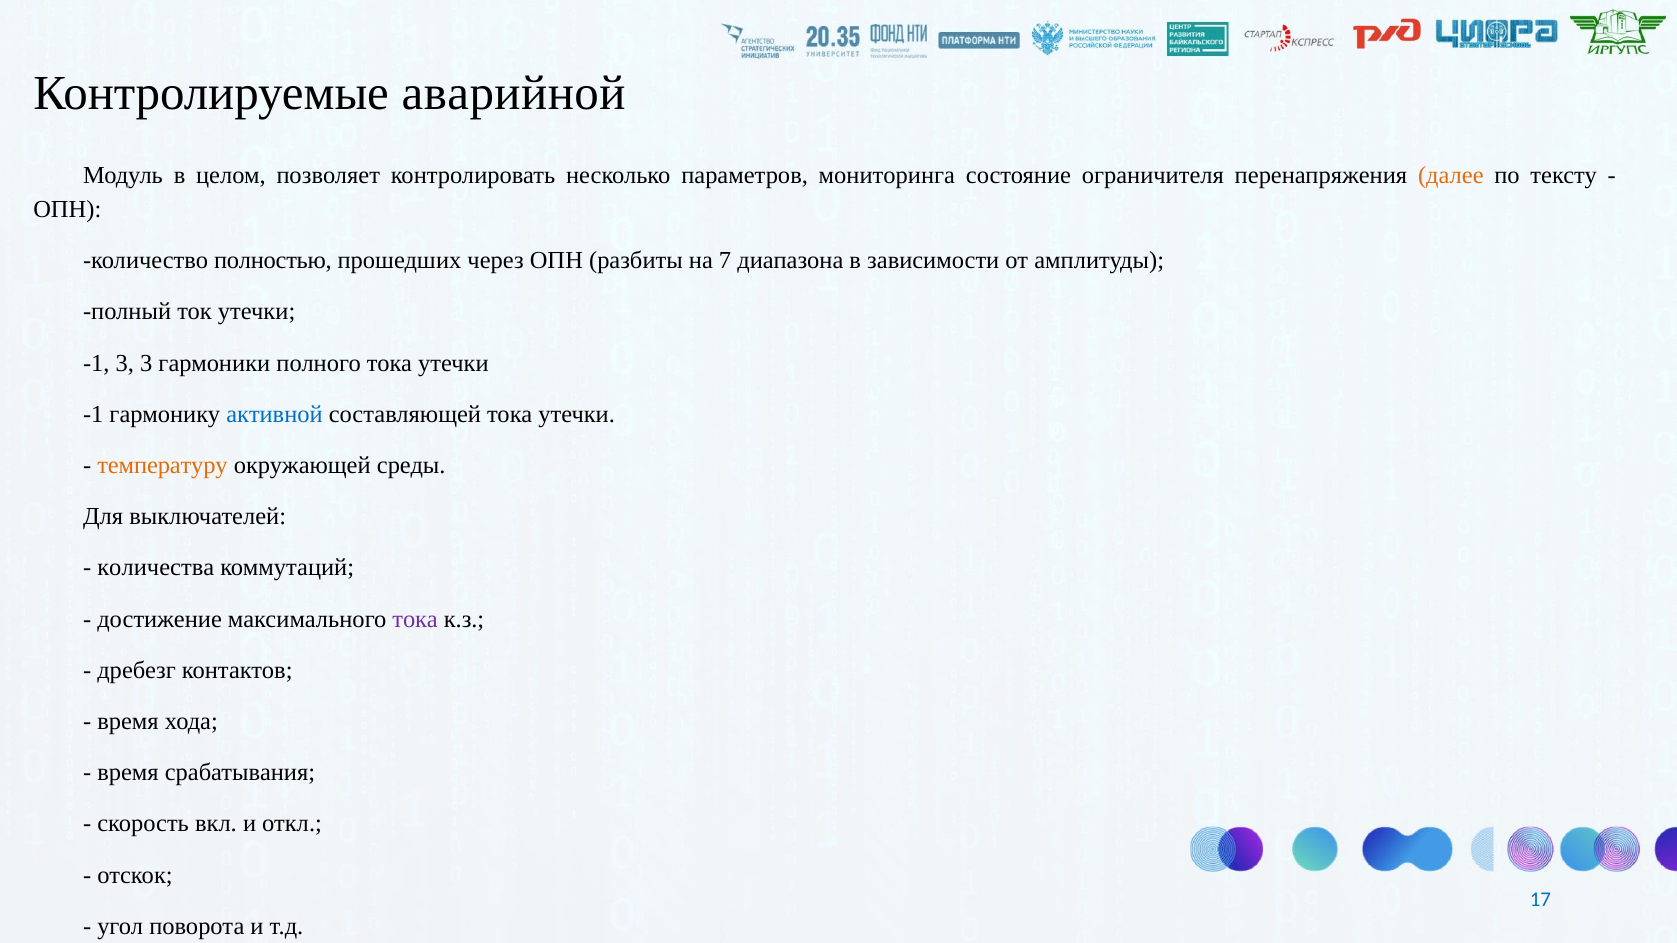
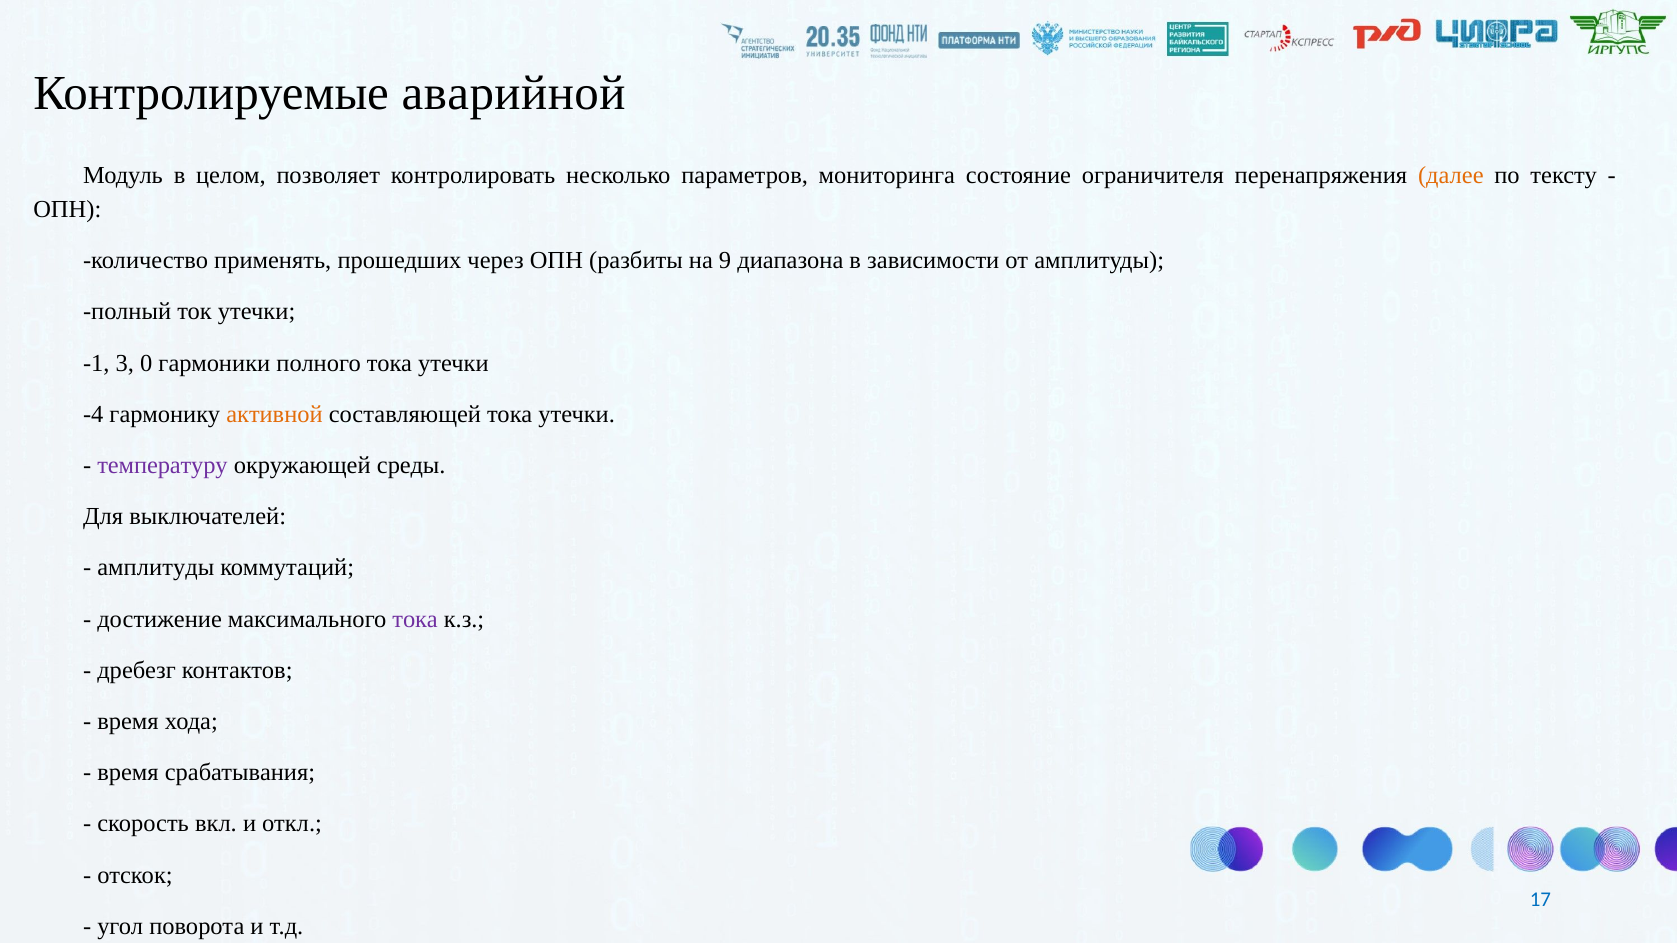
полностью: полностью -> применять
7: 7 -> 9
3 3: 3 -> 0
-1 at (93, 414): -1 -> -4
активной colour: blue -> orange
температуру colour: orange -> purple
количества at (156, 568): количества -> амплитуды
